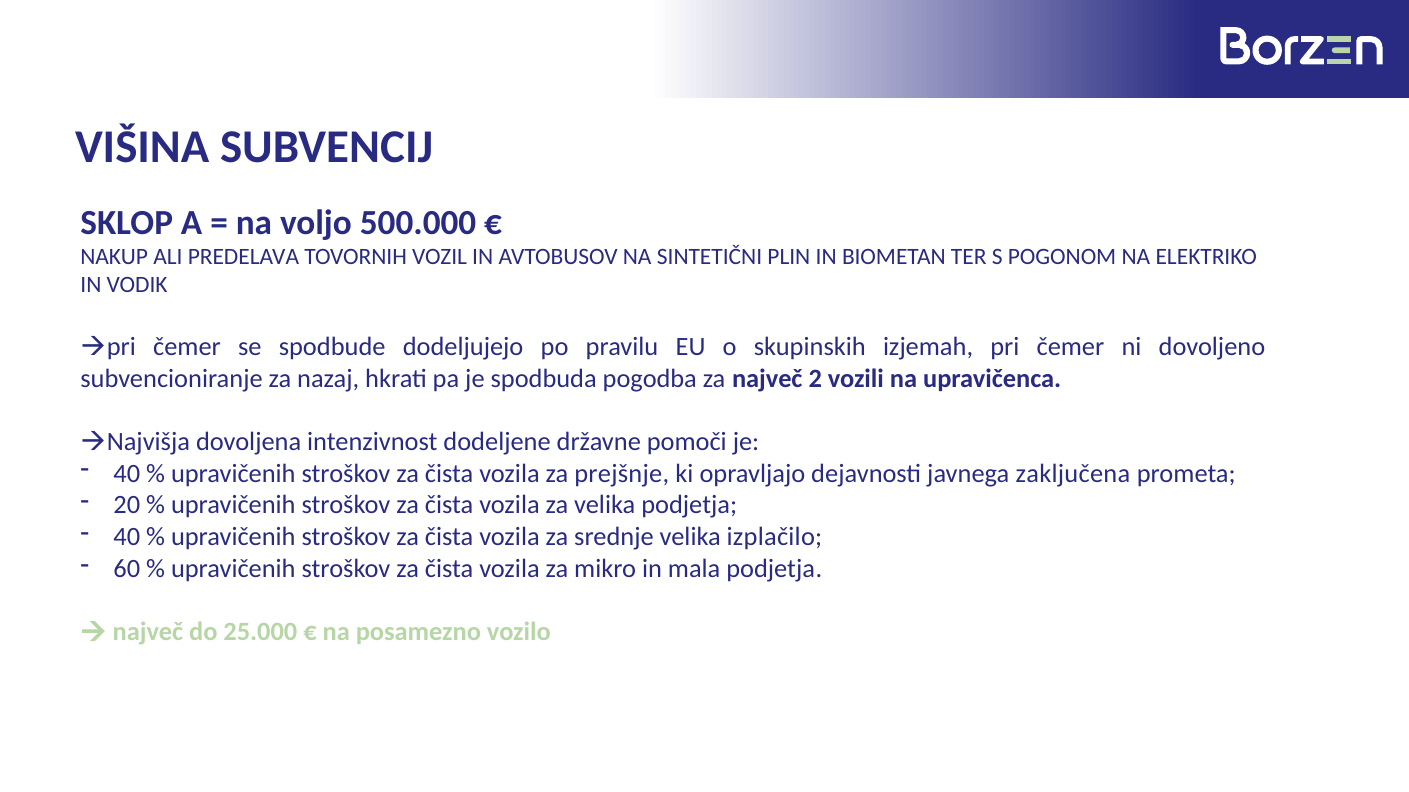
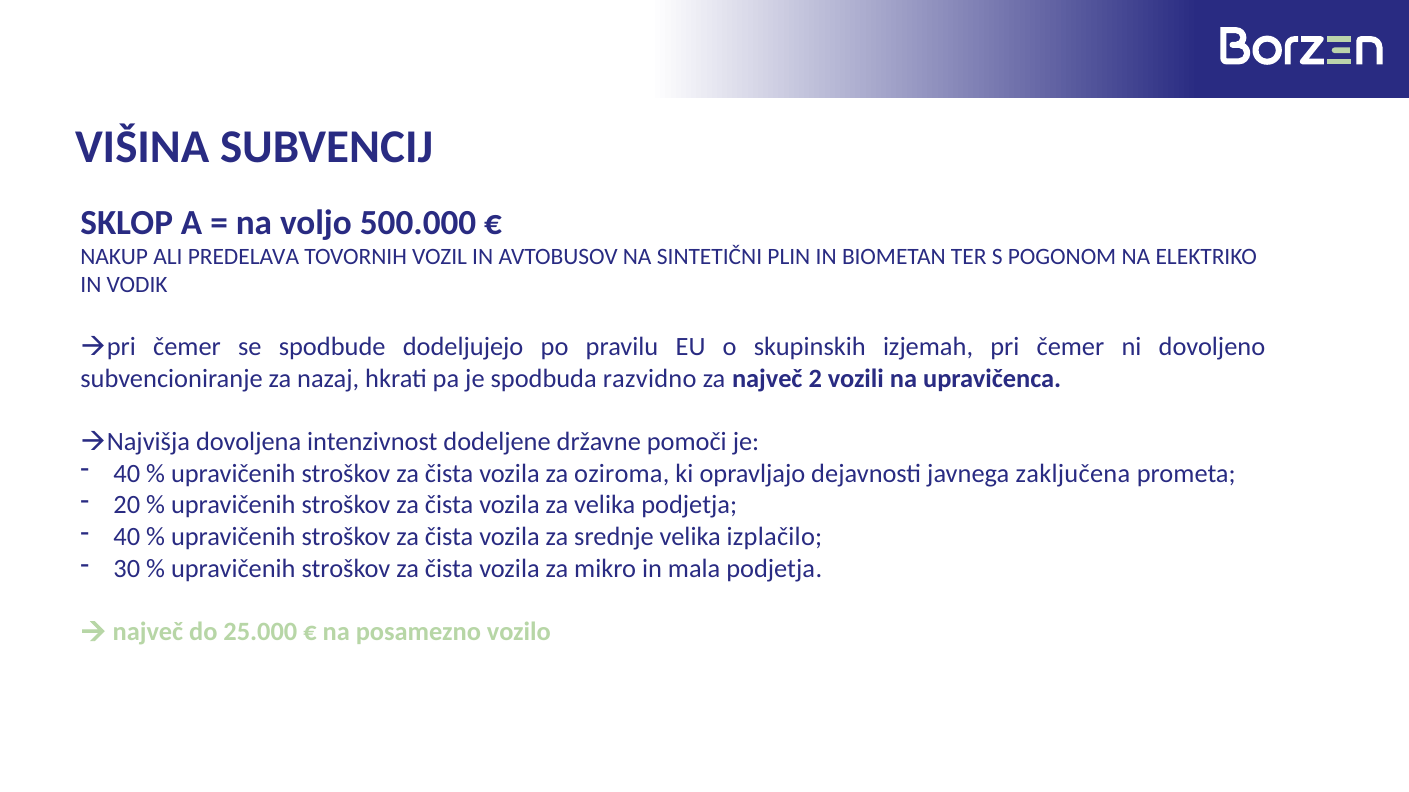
pogodba: pogodba -> razvidno
prejšnje: prejšnje -> oziroma
60: 60 -> 30
